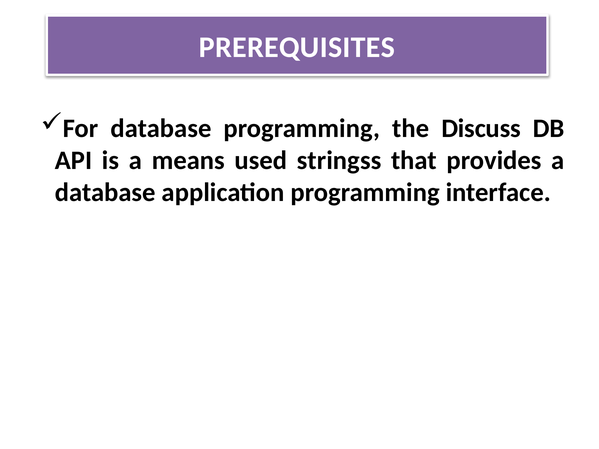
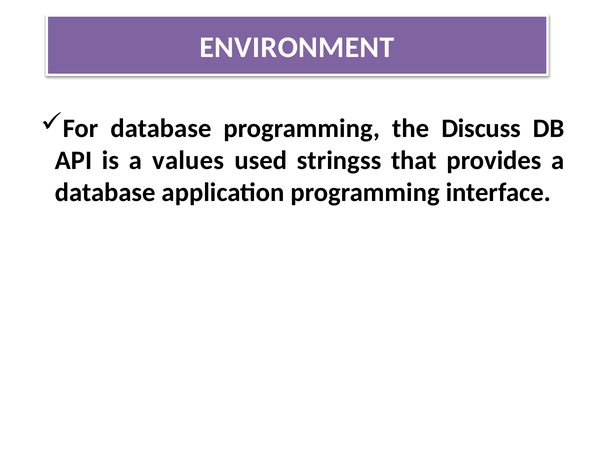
PREREQUISITES: PREREQUISITES -> ENVIRONMENT
means: means -> values
